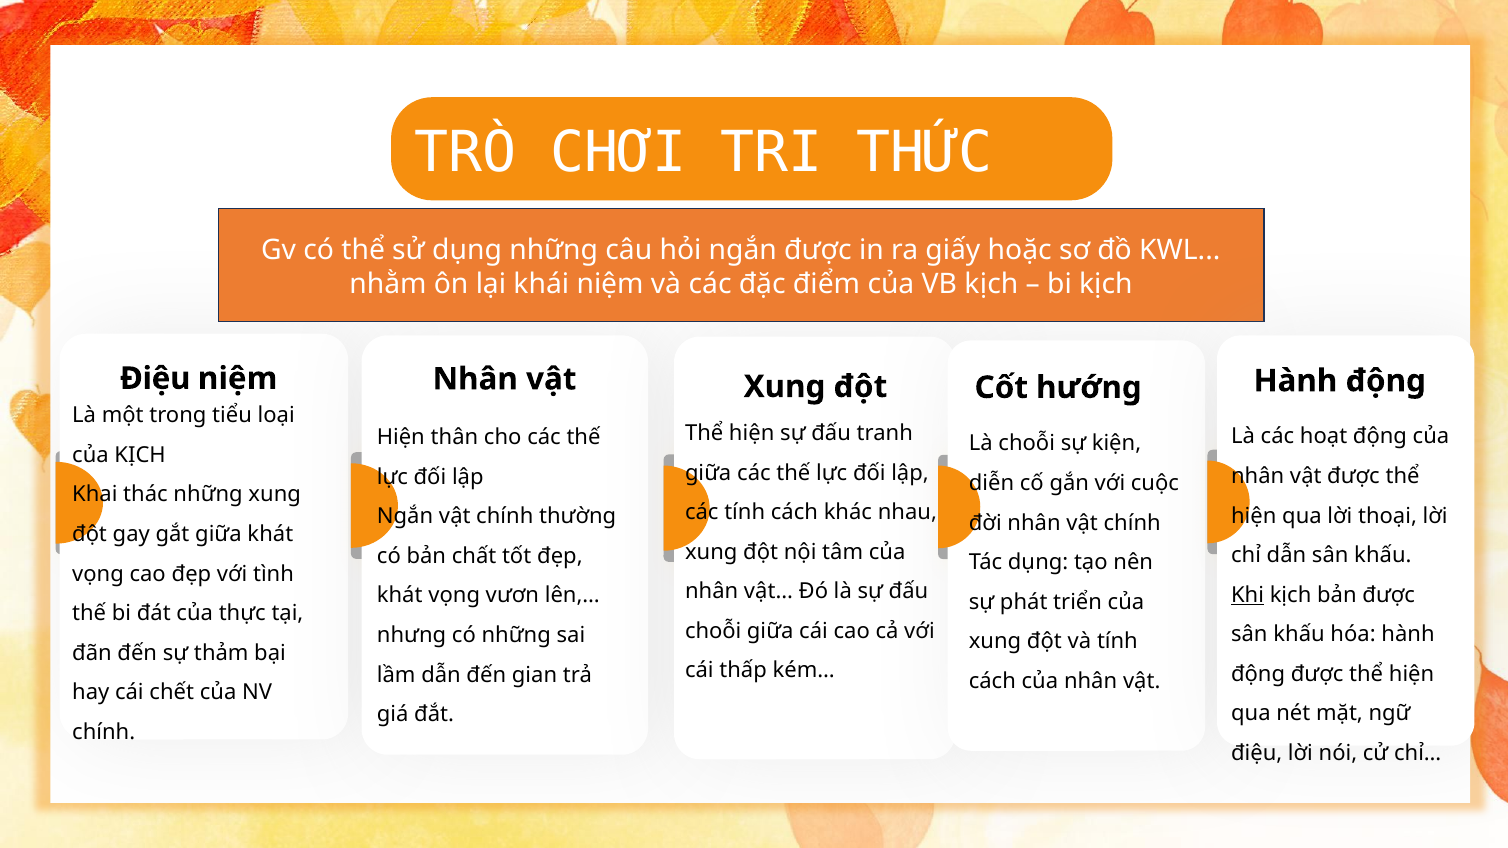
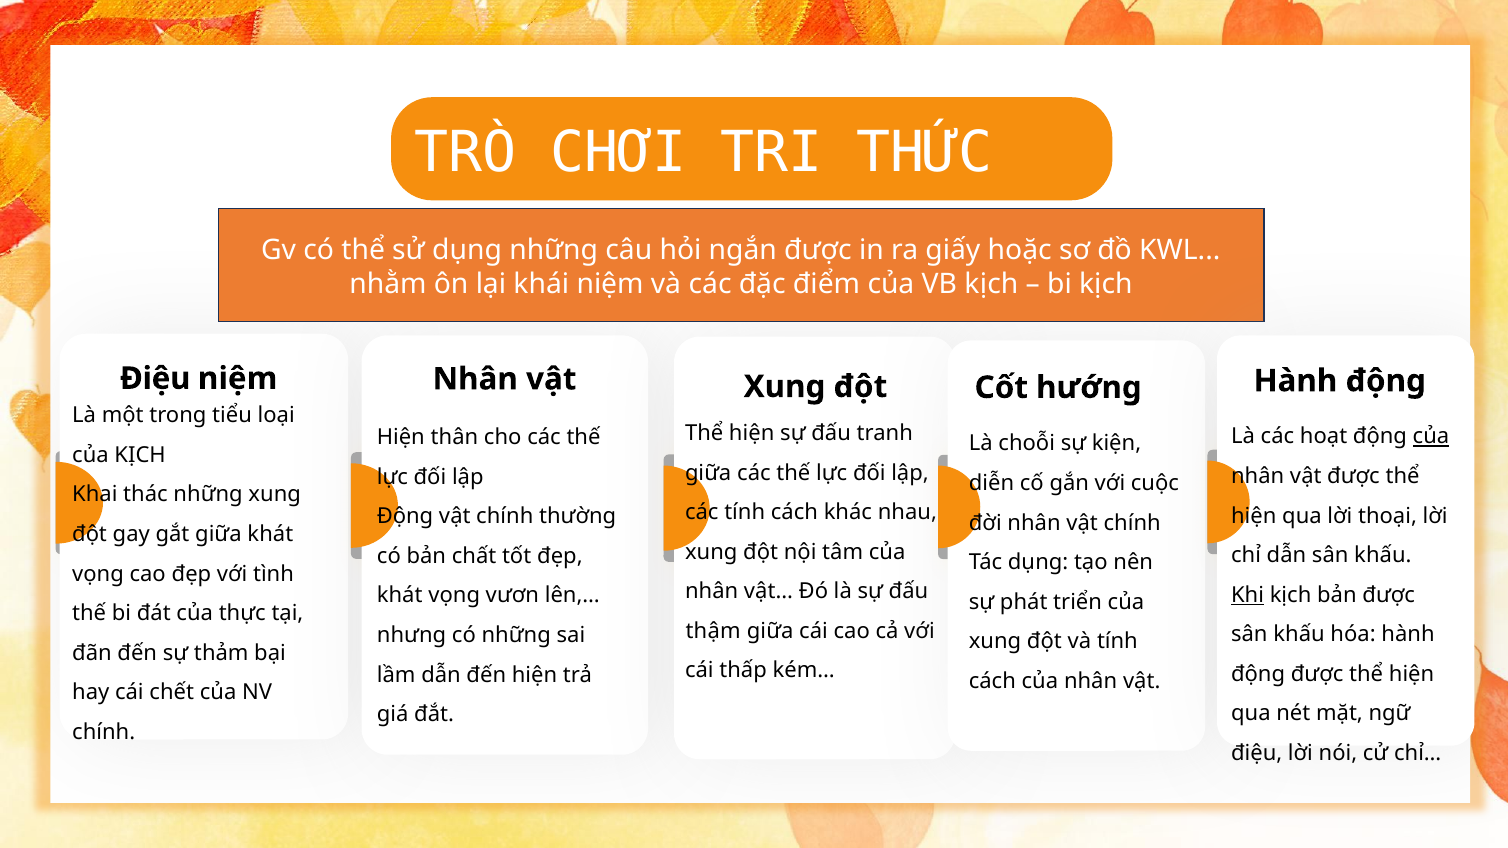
của at (1431, 437) underline: none -> present
Ngắn at (405, 517): Ngắn -> Động
choỗi at (713, 631): choỗi -> thậm
đến gian: gian -> hiện
